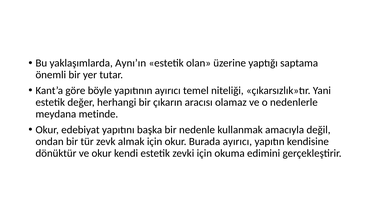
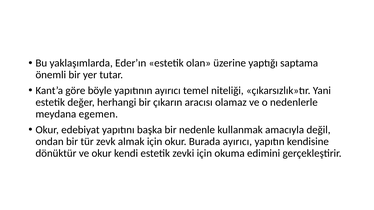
Aynı’ın: Aynı’ın -> Eder’ın
metinde: metinde -> egemen
